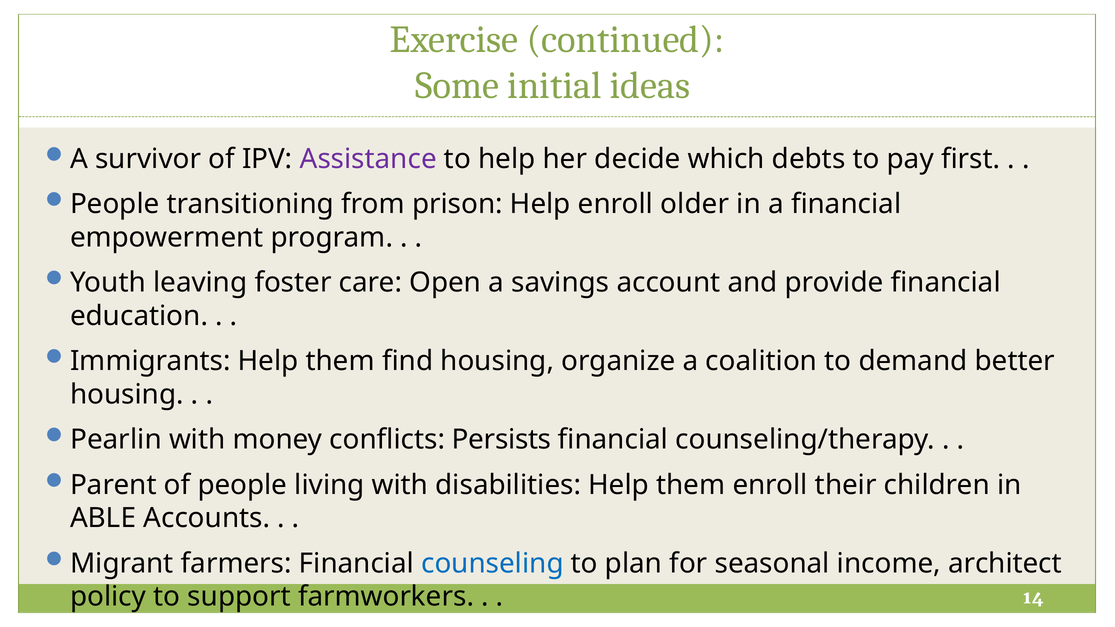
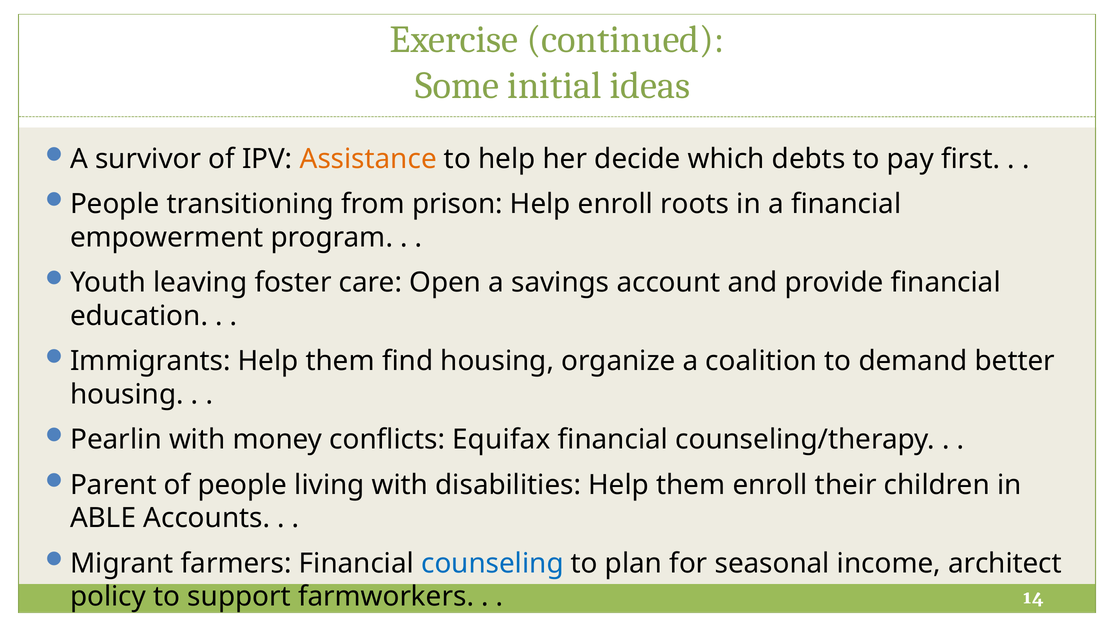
Assistance colour: purple -> orange
enroll older: older -> roots
Persists: Persists -> Equifax
